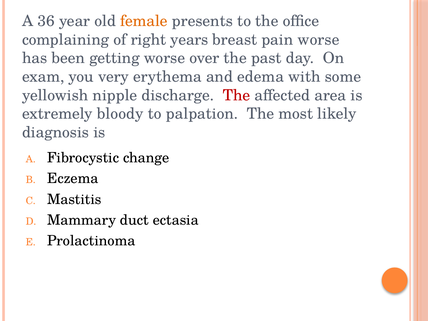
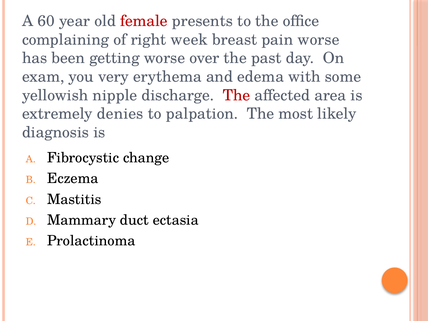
36: 36 -> 60
female colour: orange -> red
years: years -> week
bloody: bloody -> denies
